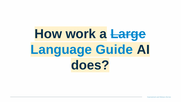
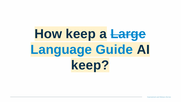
How work: work -> keep
does at (90, 65): does -> keep
